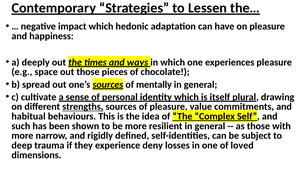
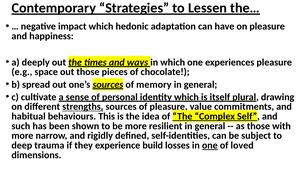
mentally: mentally -> memory
deny: deny -> build
one at (210, 146) underline: none -> present
